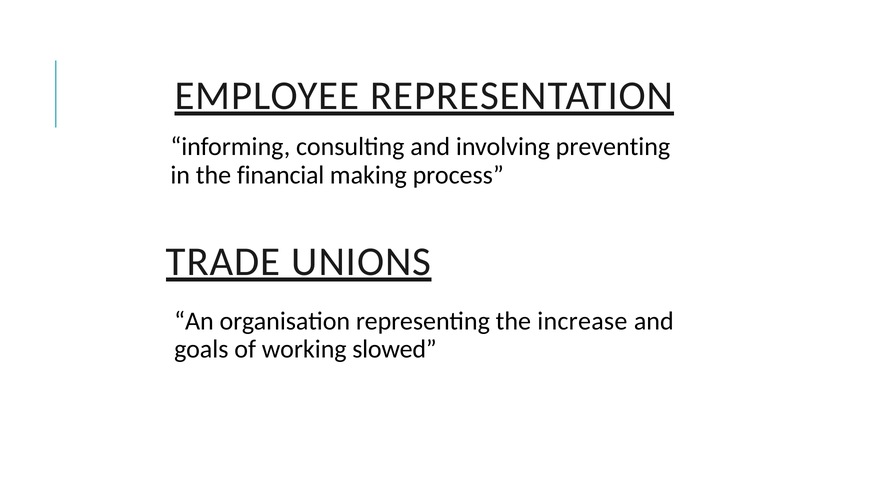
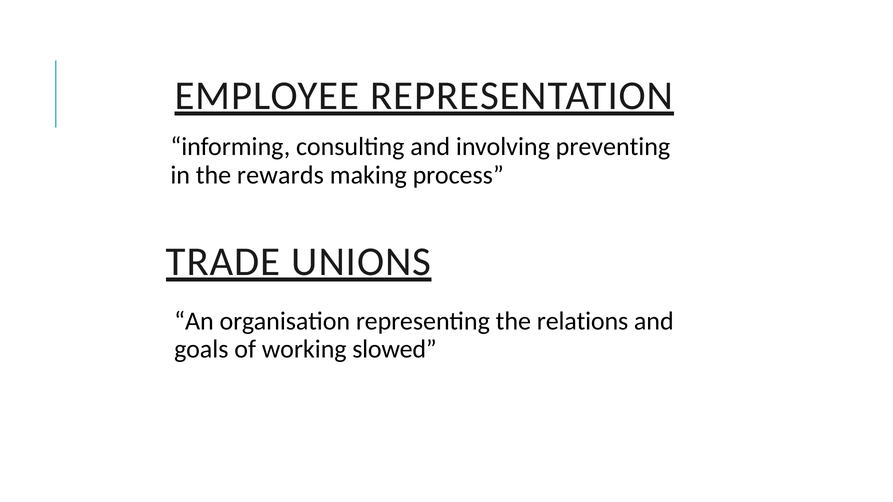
financial: financial -> rewards
increase: increase -> relations
